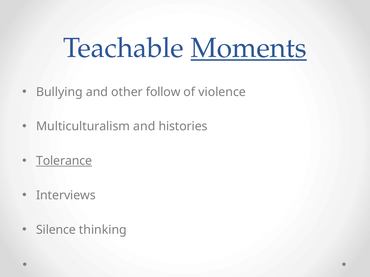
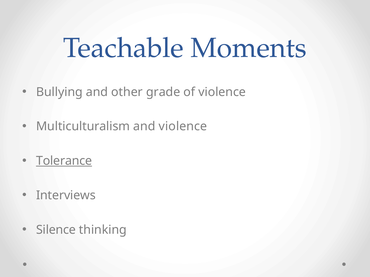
Moments underline: present -> none
follow: follow -> grade
and histories: histories -> violence
